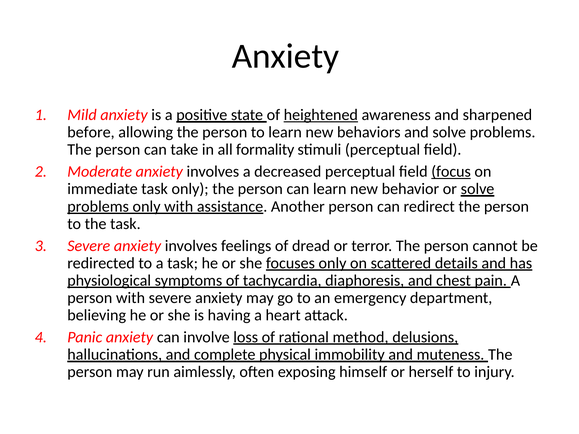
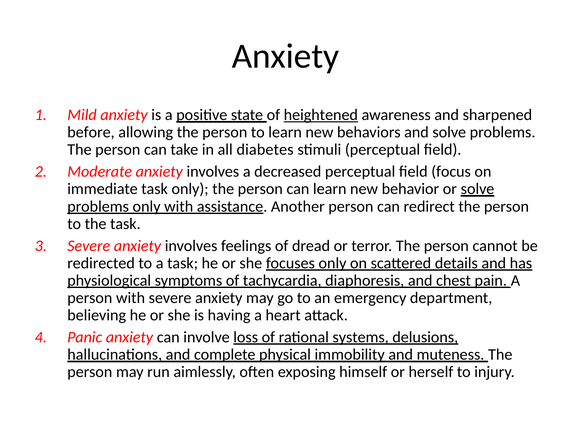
formality: formality -> diabetes
focus underline: present -> none
method: method -> systems
